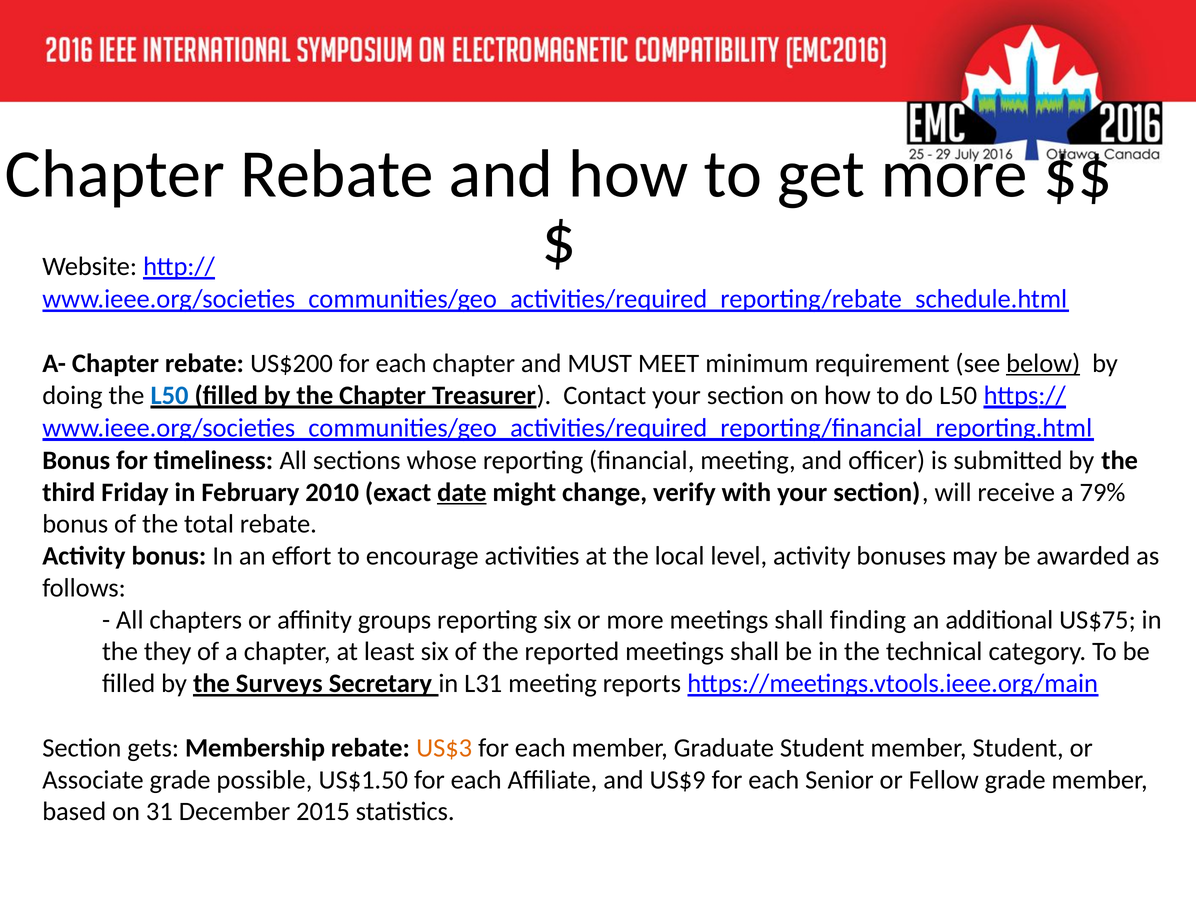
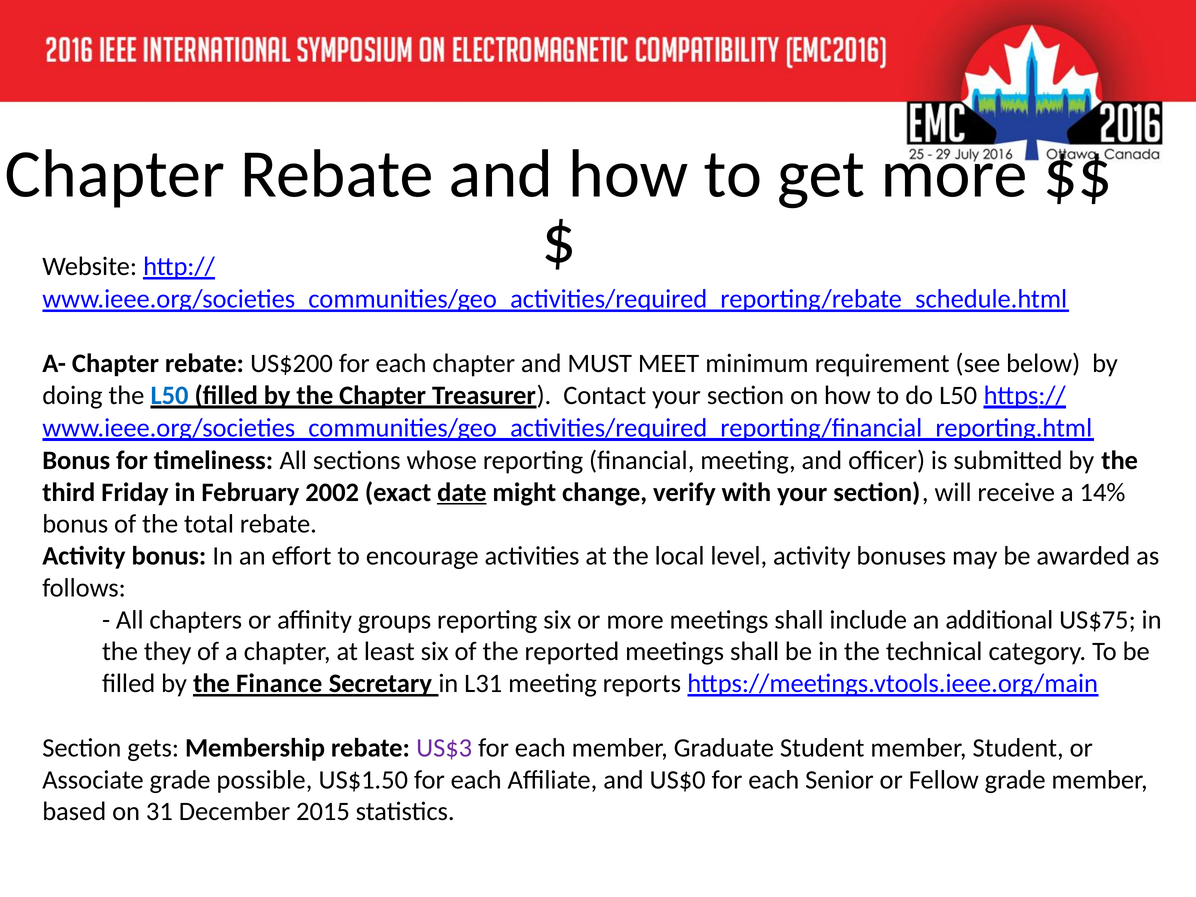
below underline: present -> none
2010: 2010 -> 2002
79%: 79% -> 14%
finding: finding -> include
Surveys: Surveys -> Finance
US$3 colour: orange -> purple
US$9: US$9 -> US$0
